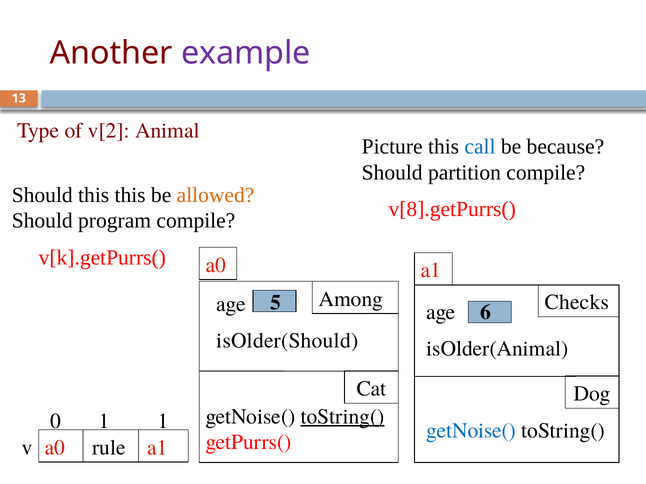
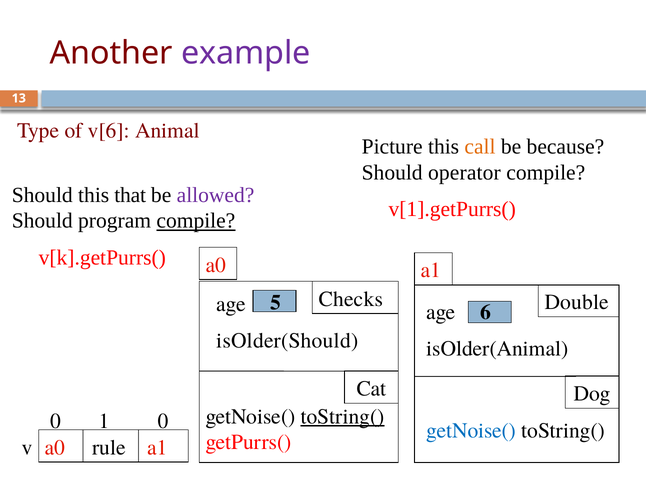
v[2: v[2 -> v[6
call colour: blue -> orange
partition: partition -> operator
this this: this -> that
allowed colour: orange -> purple
v[8].getPurrs(: v[8].getPurrs( -> v[1].getPurrs(
compile at (196, 221) underline: none -> present
Among: Among -> Checks
Checks: Checks -> Double
1 1: 1 -> 0
